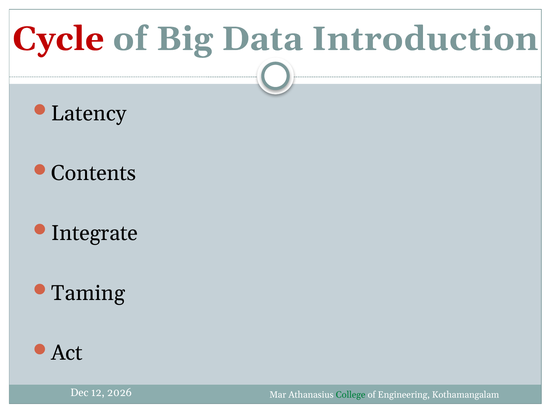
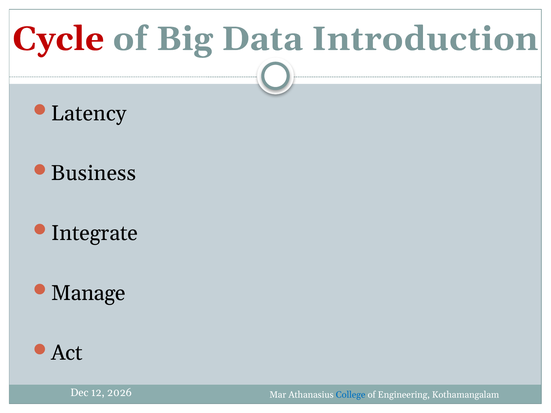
Contents: Contents -> Business
Taming: Taming -> Manage
College colour: green -> blue
